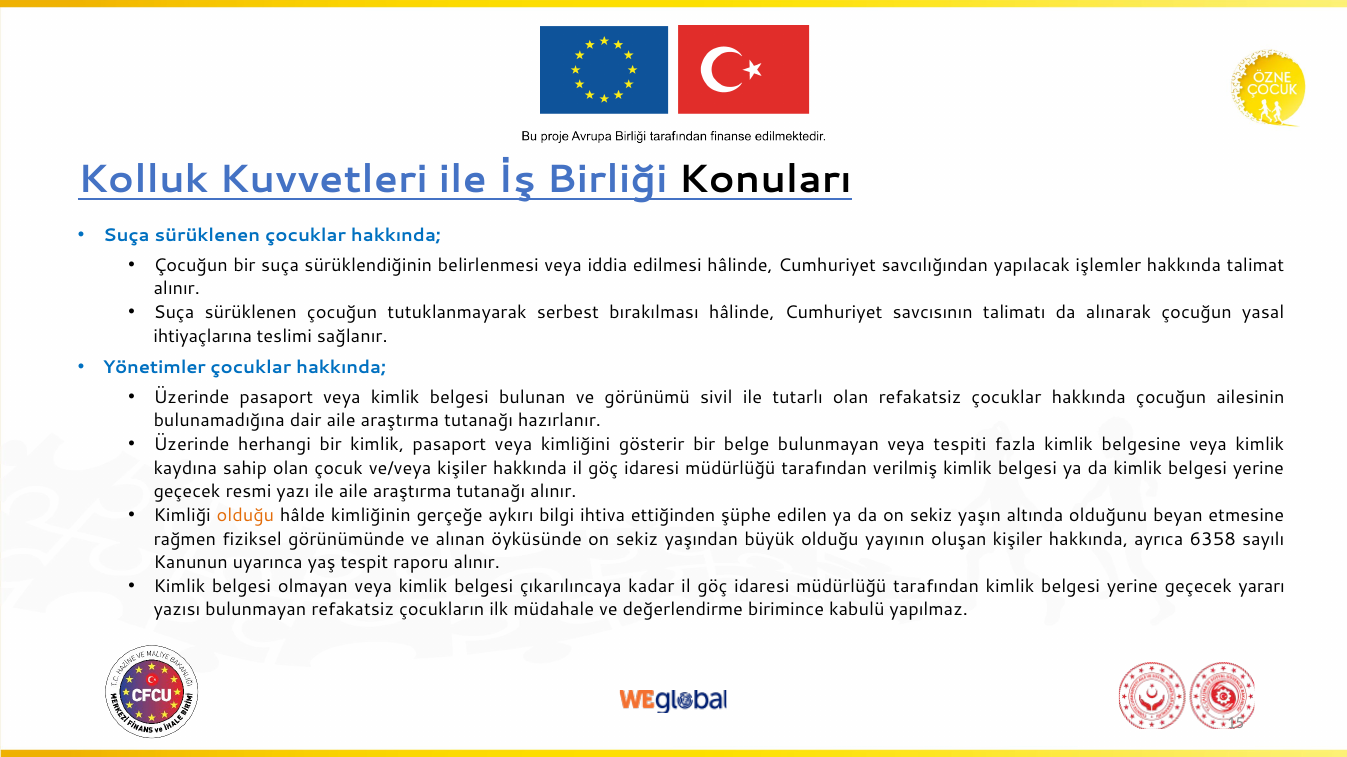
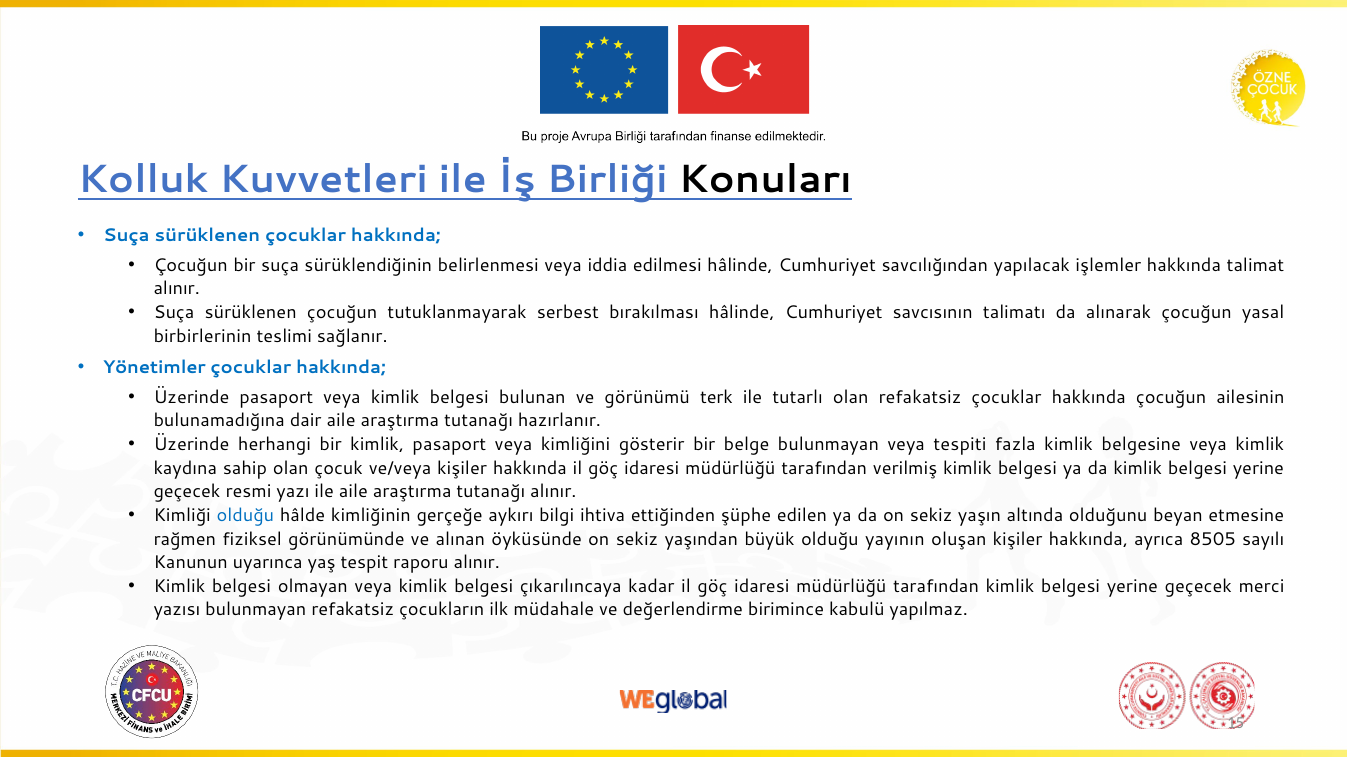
ihtiyaçlarına: ihtiyaçlarına -> birbirlerinin
sivil: sivil -> terk
olduğu at (245, 516) colour: orange -> blue
6358: 6358 -> 8505
yararı: yararı -> merci
